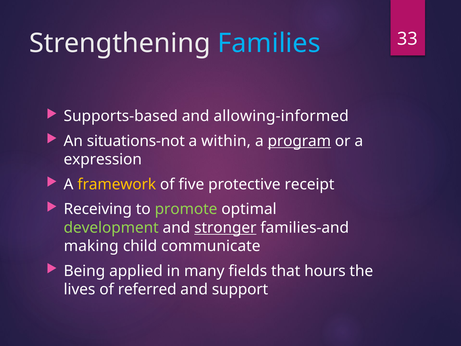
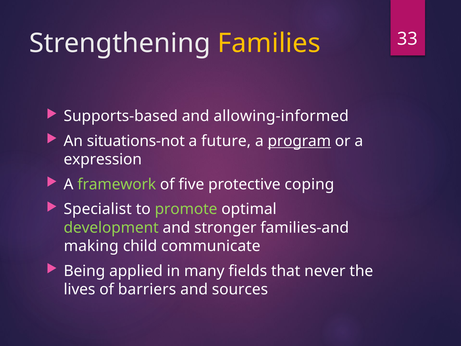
Families colour: light blue -> yellow
within: within -> future
framework colour: yellow -> light green
receipt: receipt -> coping
Receiving: Receiving -> Specialist
stronger underline: present -> none
hours: hours -> never
referred: referred -> barriers
support: support -> sources
